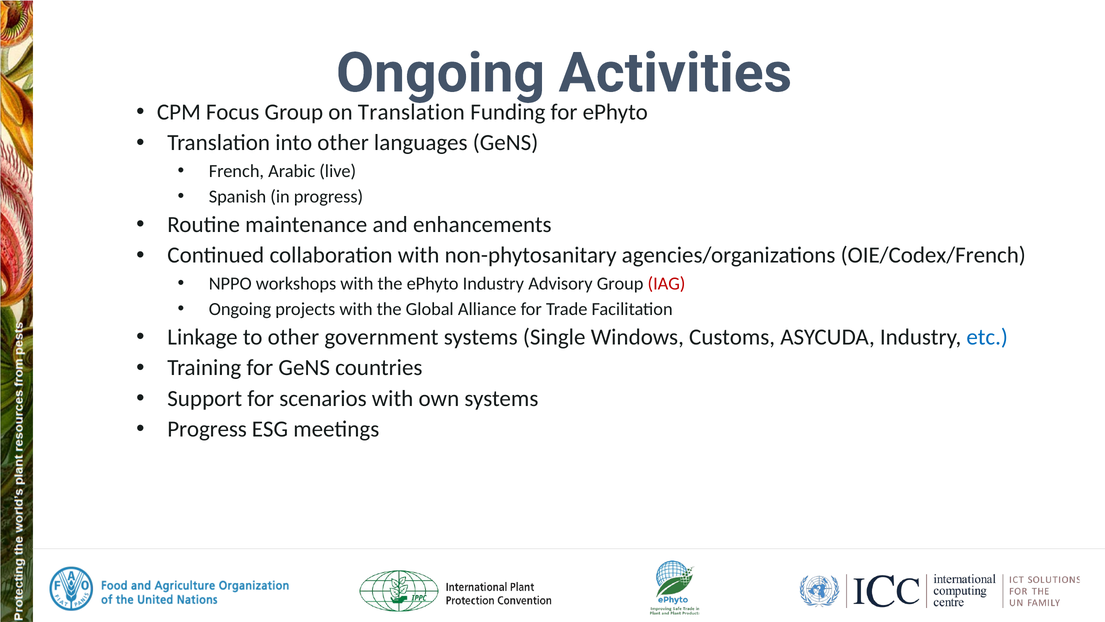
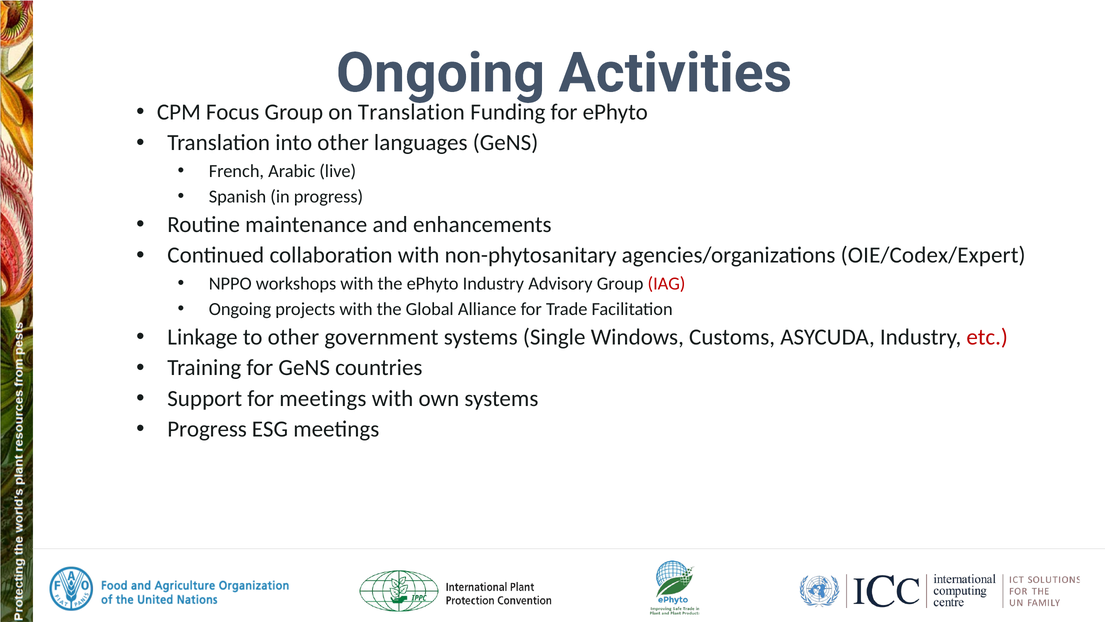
OIE/Codex/French: OIE/Codex/French -> OIE/Codex/Expert
etc colour: blue -> red
for scenarios: scenarios -> meetings
